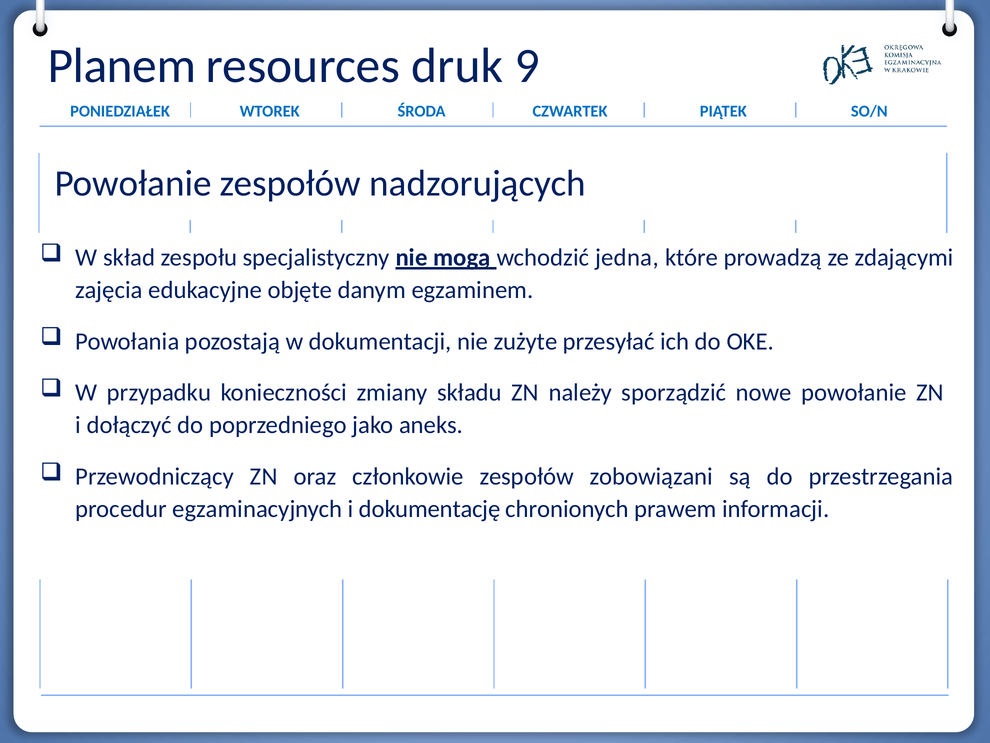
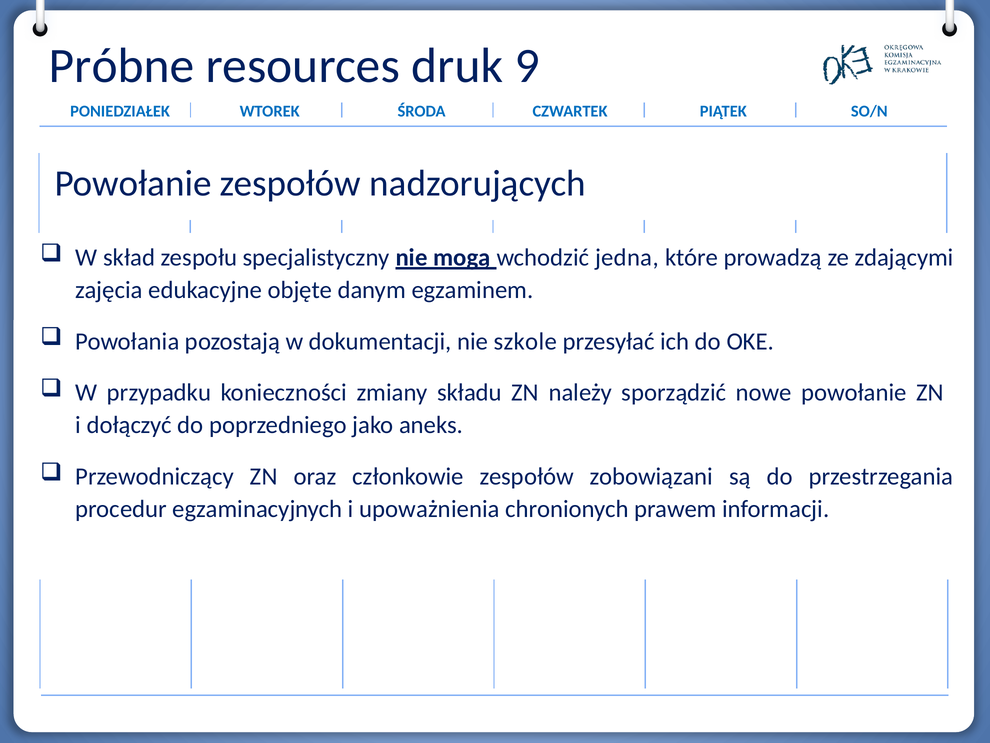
Planem: Planem -> Próbne
zużyte: zużyte -> szkole
dokumentację: dokumentację -> upoważnienia
